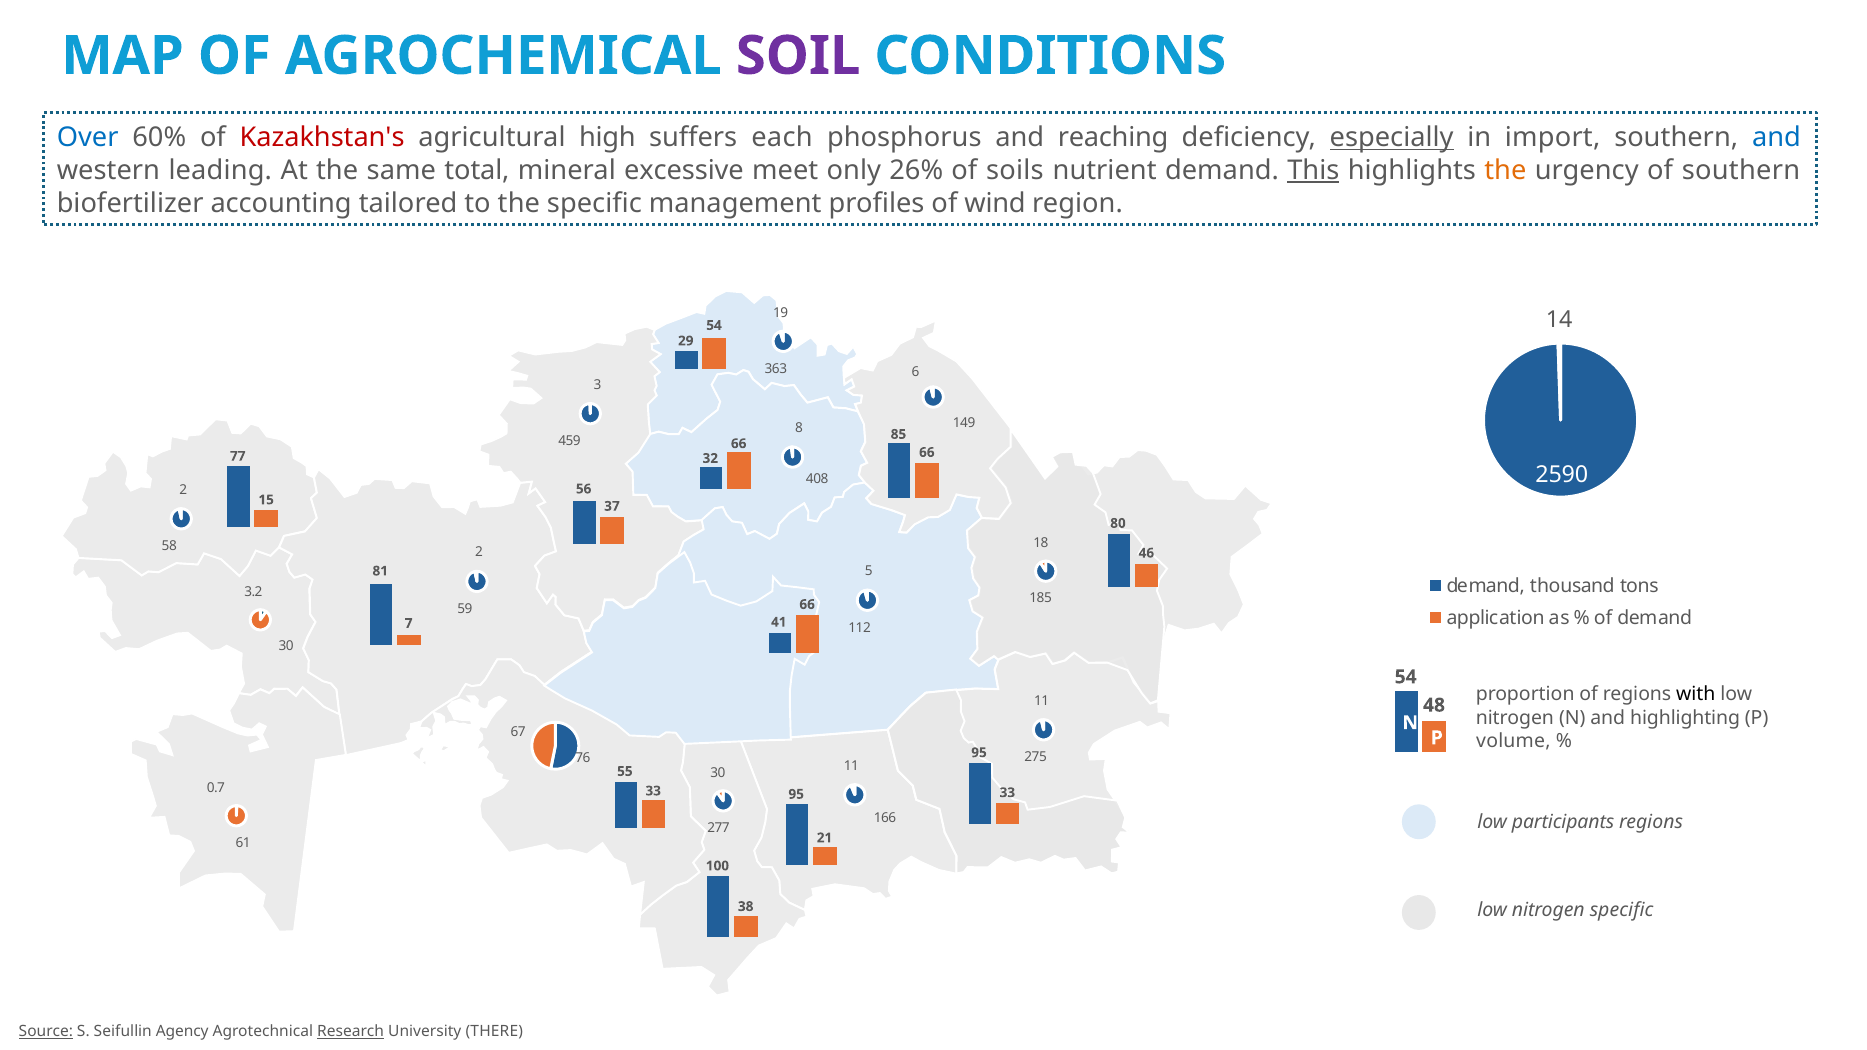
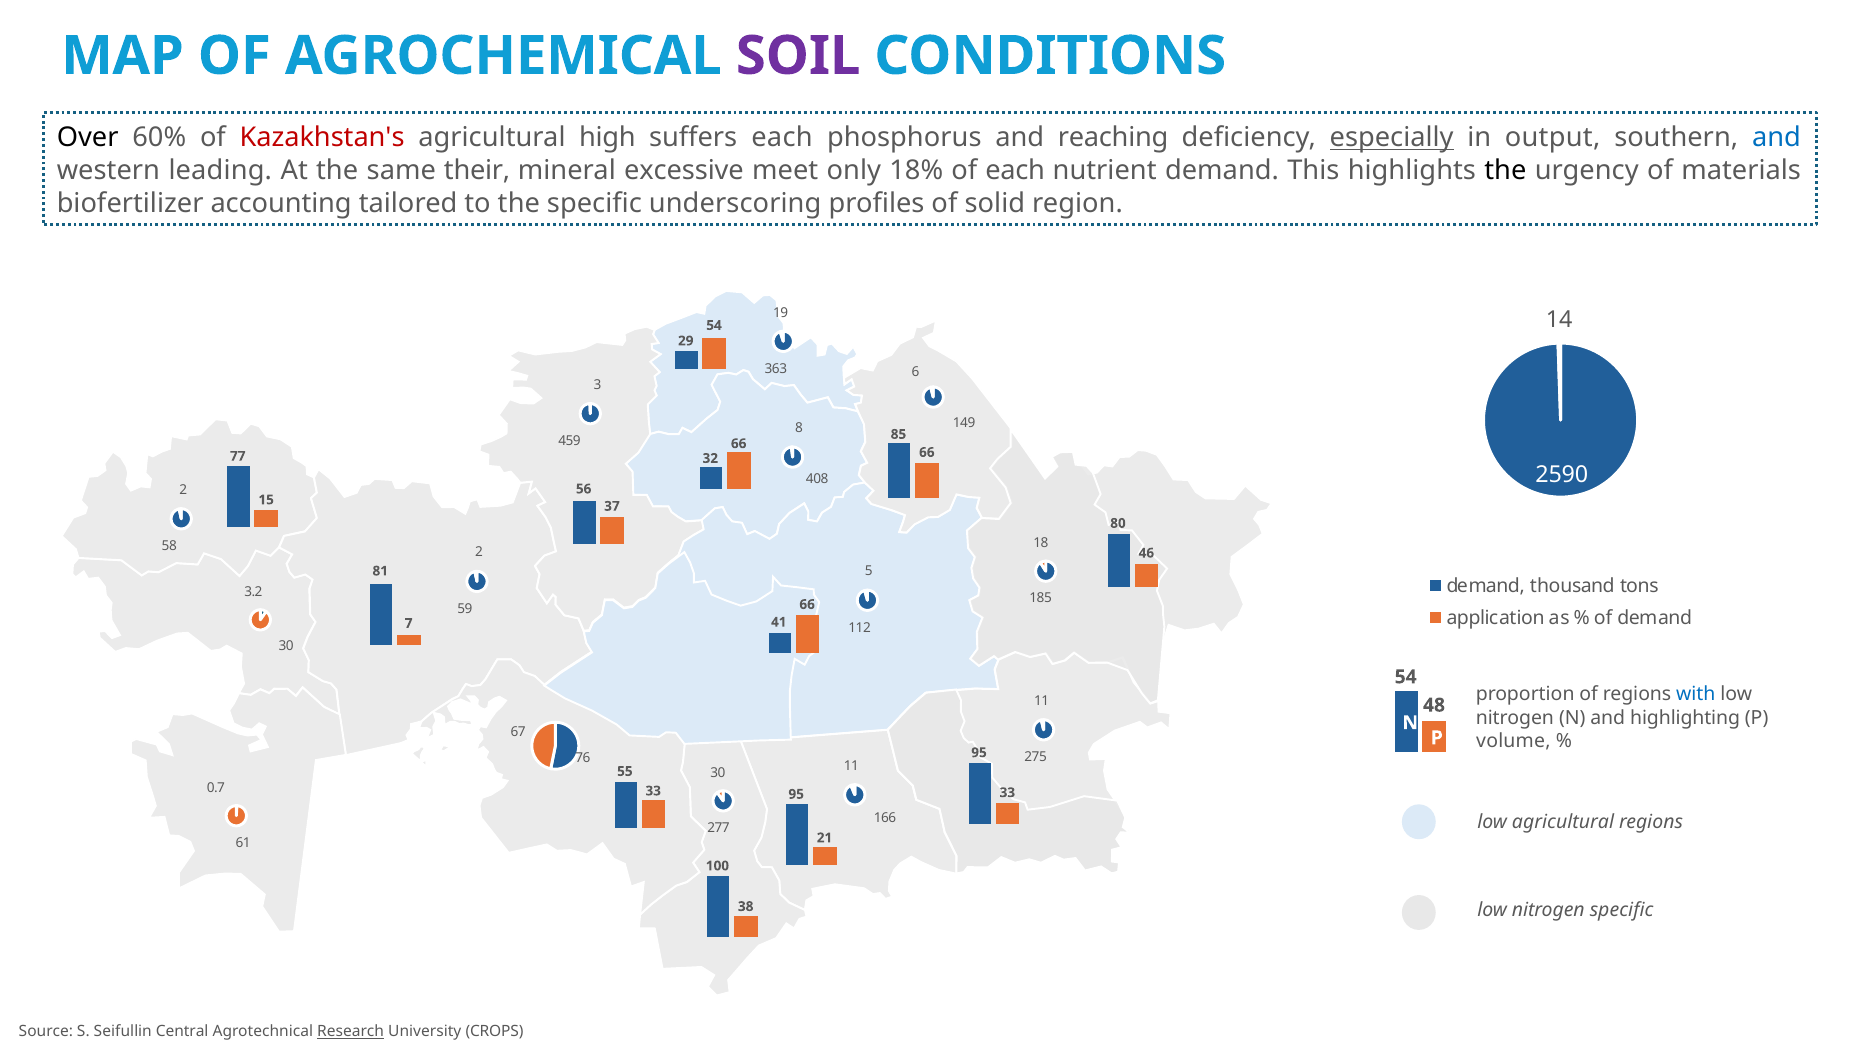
Over colour: blue -> black
import: import -> output
total: total -> their
26%: 26% -> 18%
of soils: soils -> each
This underline: present -> none
the at (1505, 171) colour: orange -> black
of southern: southern -> materials
management: management -> underscoring
wind: wind -> solid
with colour: black -> blue
low participants: participants -> agricultural
Source underline: present -> none
Agency: Agency -> Central
THERE: THERE -> CROPS
